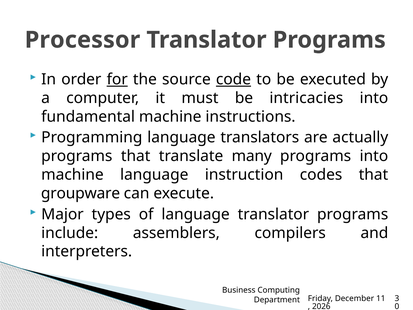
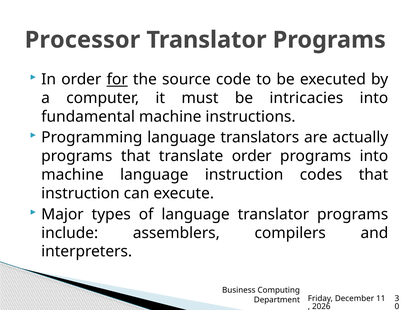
code underline: present -> none
translate many: many -> order
groupware at (81, 193): groupware -> instruction
